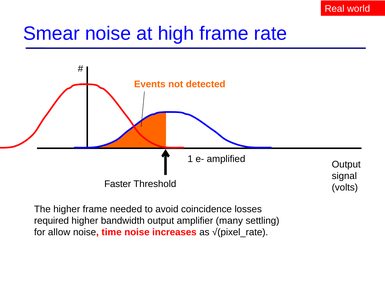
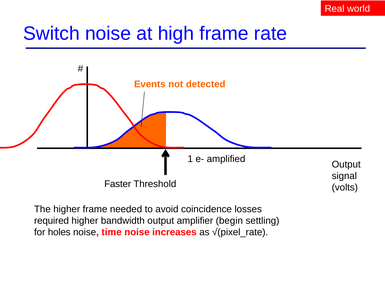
Smear: Smear -> Switch
many: many -> begin
allow: allow -> holes
